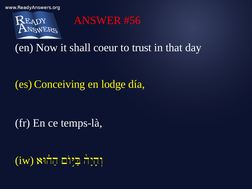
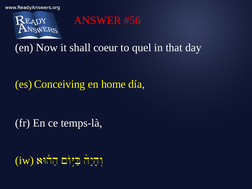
trust: trust -> quel
lodge: lodge -> home
